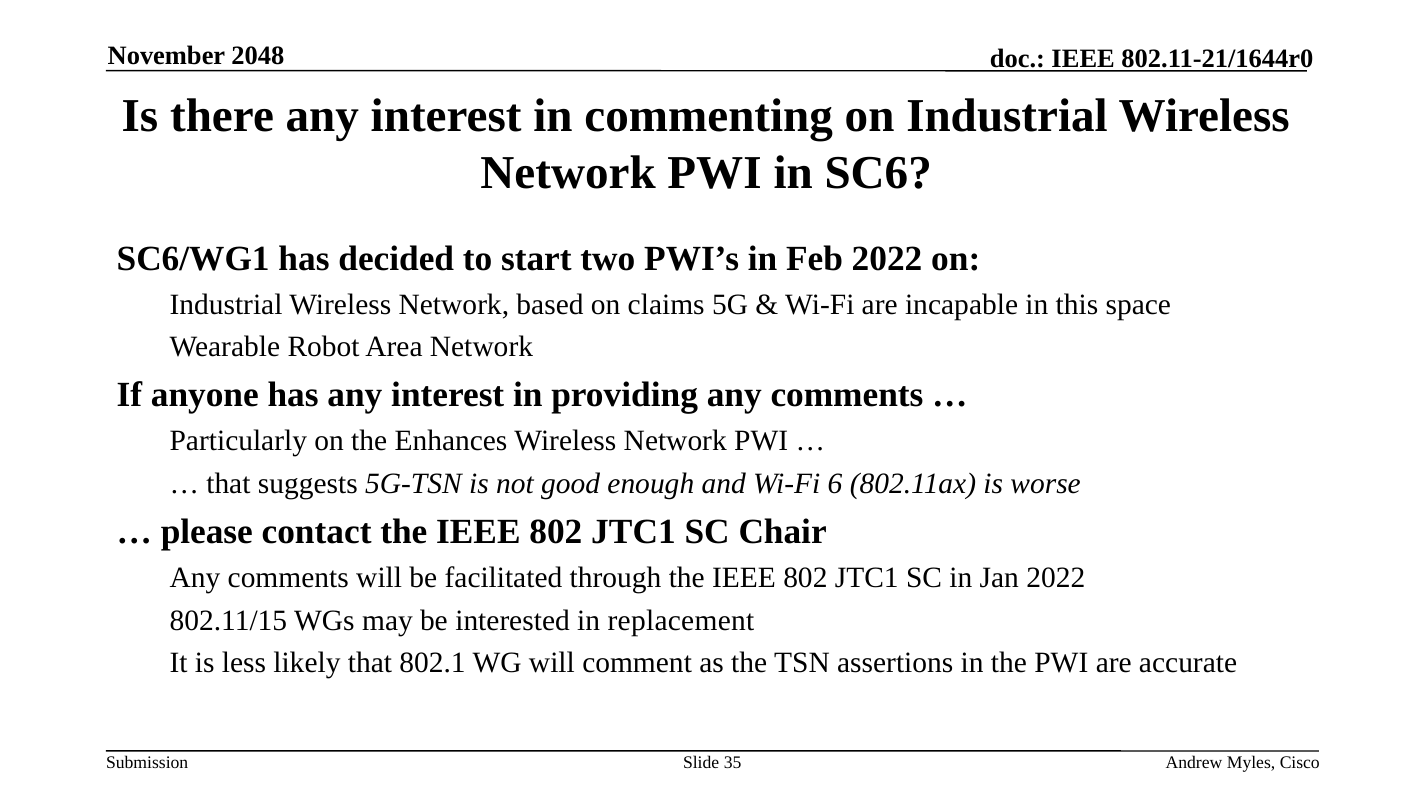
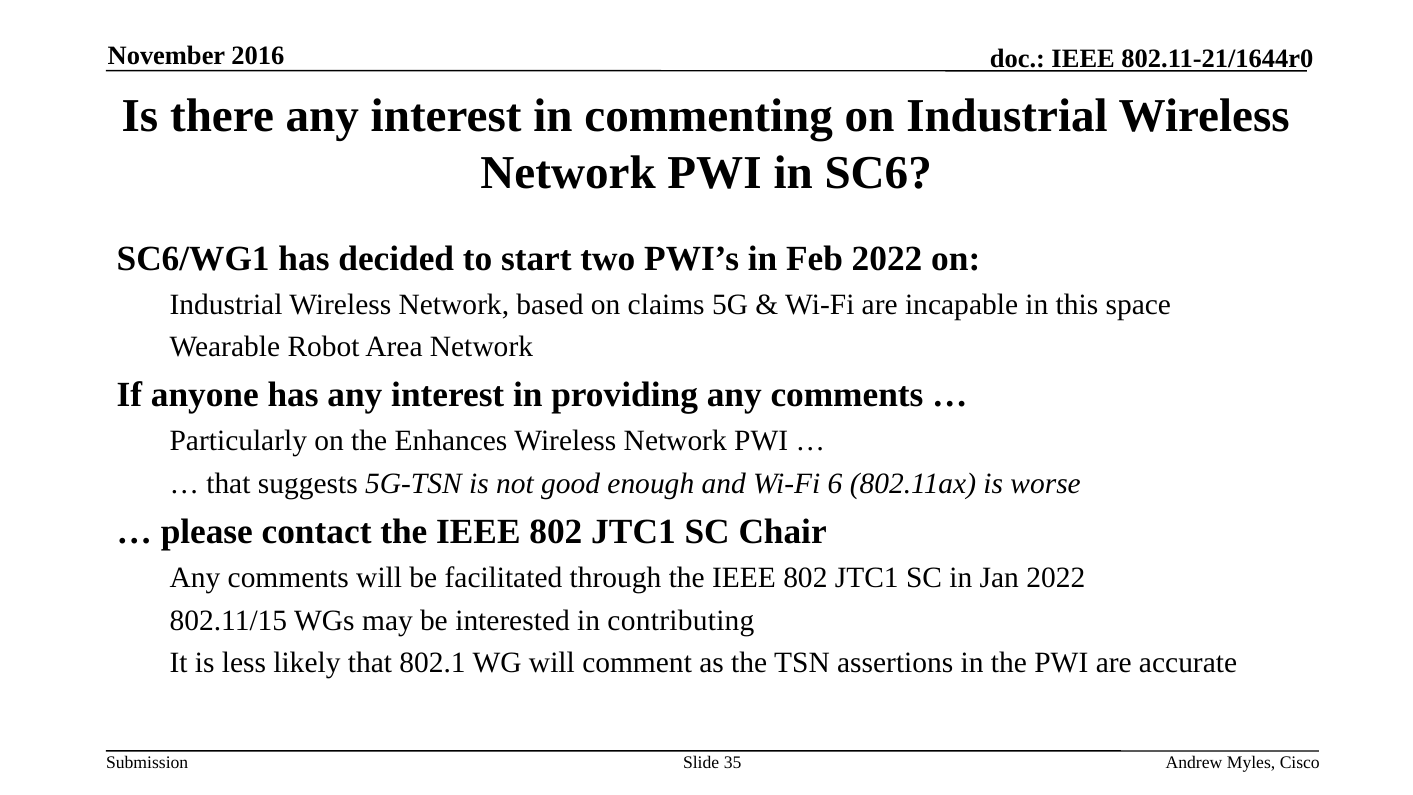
2048: 2048 -> 2016
replacement: replacement -> contributing
